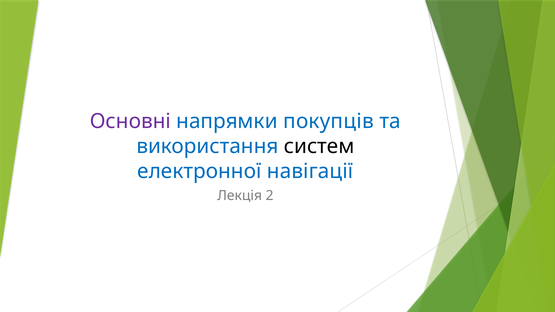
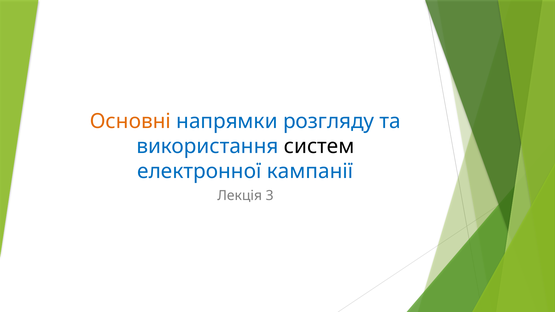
Основні colour: purple -> orange
покупців: покупців -> розгляду
навігації: навігації -> кампанії
2: 2 -> 3
